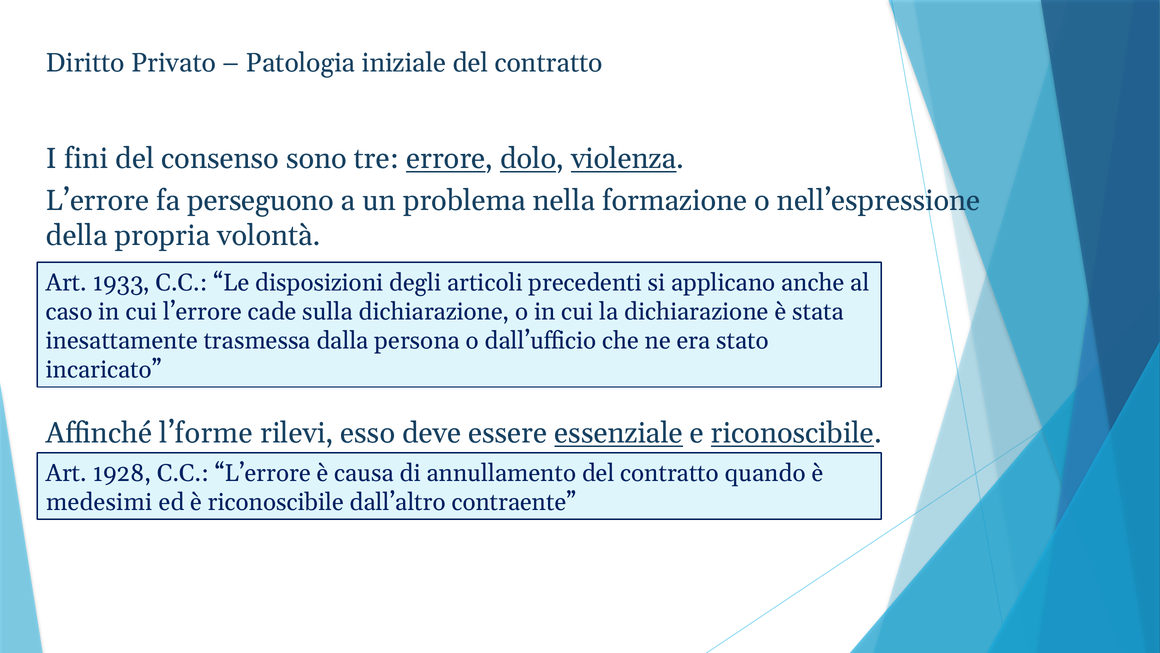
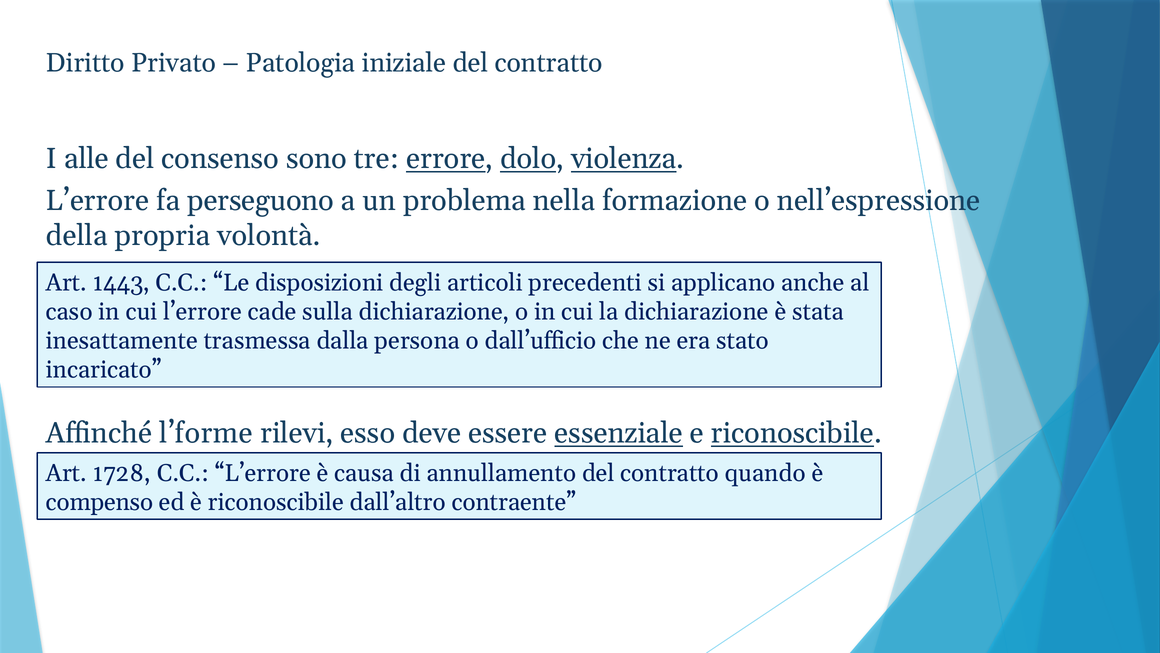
fini: fini -> alle
1933: 1933 -> 1443
1928: 1928 -> 1728
medesimi: medesimi -> compenso
